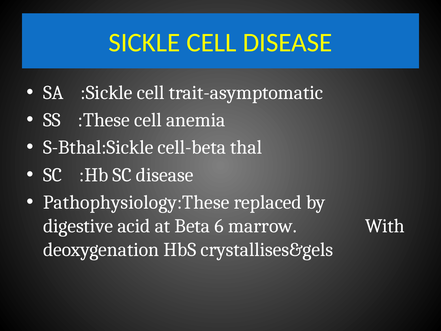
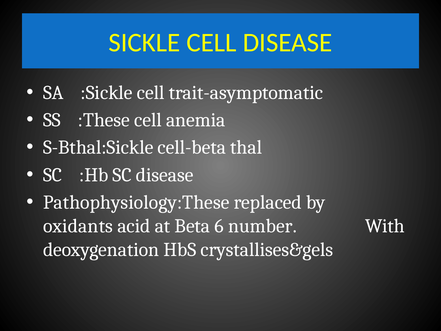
digestive: digestive -> oxidants
marrow: marrow -> number
